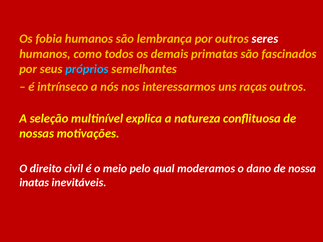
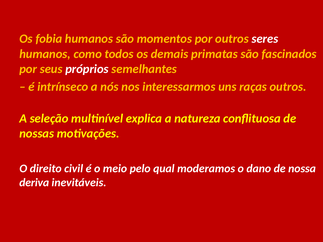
lembrança: lembrança -> momentos
próprios colour: light blue -> white
inatas: inatas -> deriva
